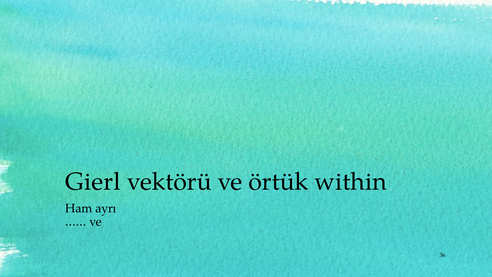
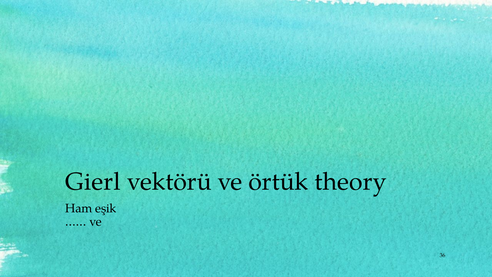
within: within -> theory
ayrı: ayrı -> eşik
